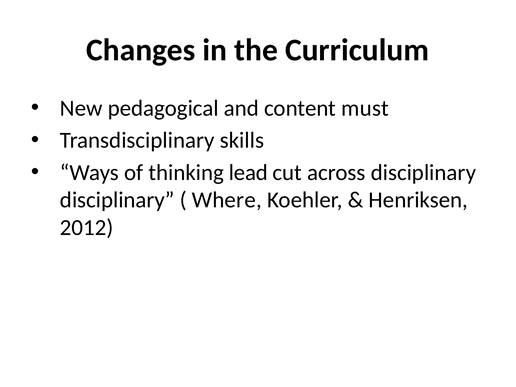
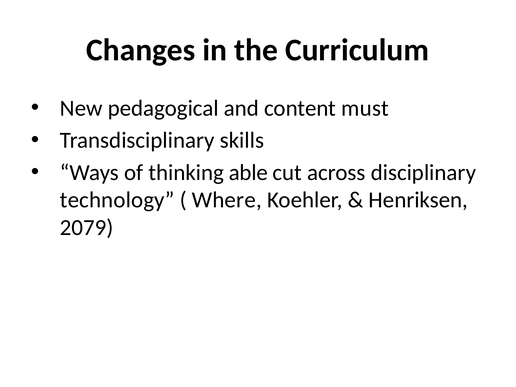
lead: lead -> able
disciplinary at (117, 200): disciplinary -> technology
2012: 2012 -> 2079
